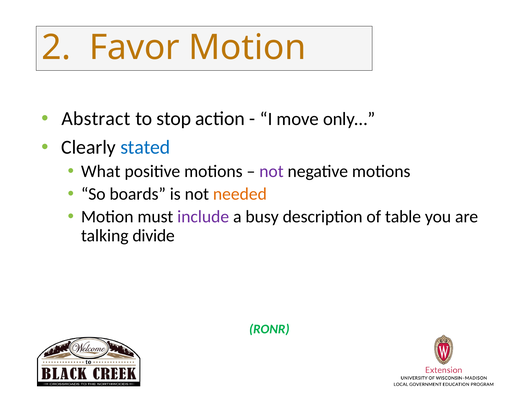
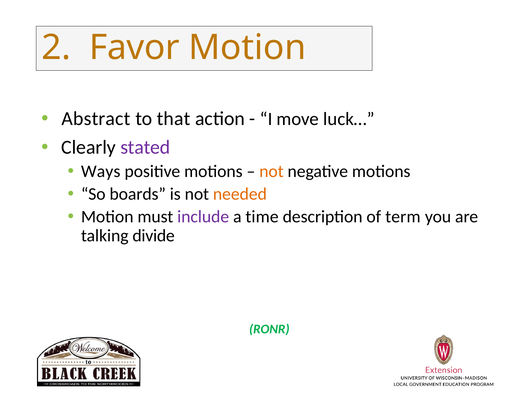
stop: stop -> that
only…: only… -> luck…
stated colour: blue -> purple
What: What -> Ways
not at (271, 171) colour: purple -> orange
busy: busy -> time
table: table -> term
